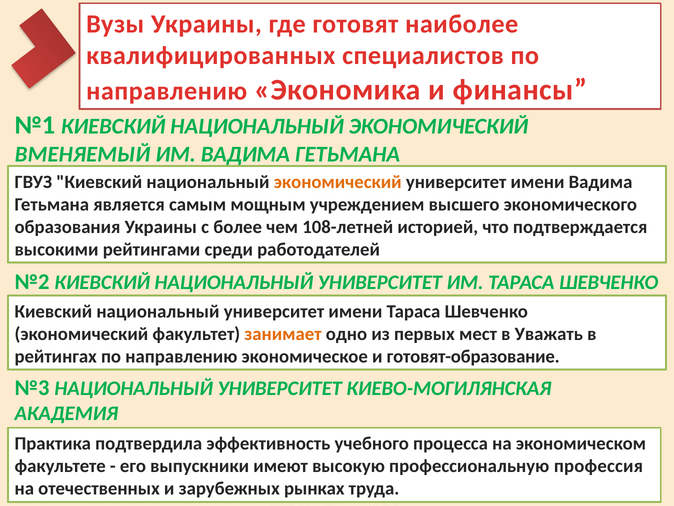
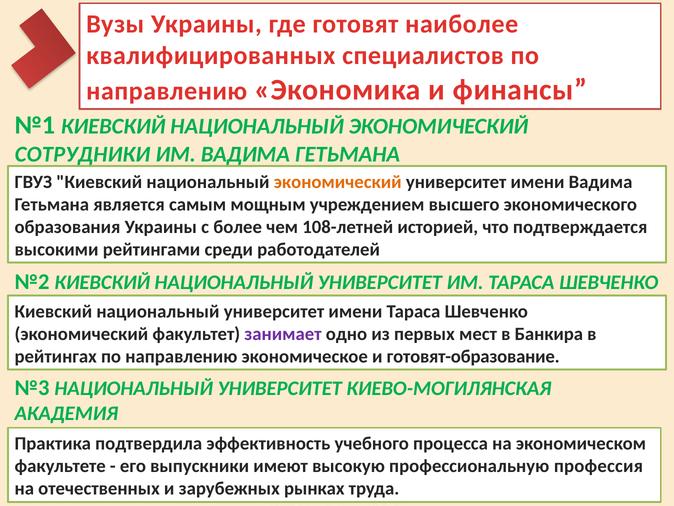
ВМЕНЯЕМЫЙ: ВМЕНЯЕМЫЙ -> СОТРУДНИКИ
занимает colour: orange -> purple
Уважать: Уважать -> Банкира
